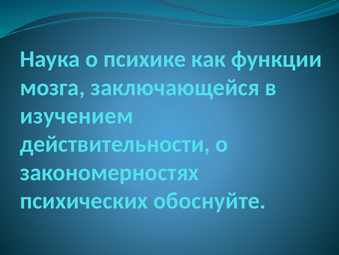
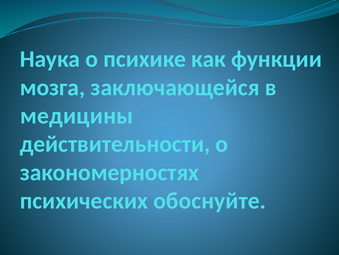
изучением: изучением -> медицины
